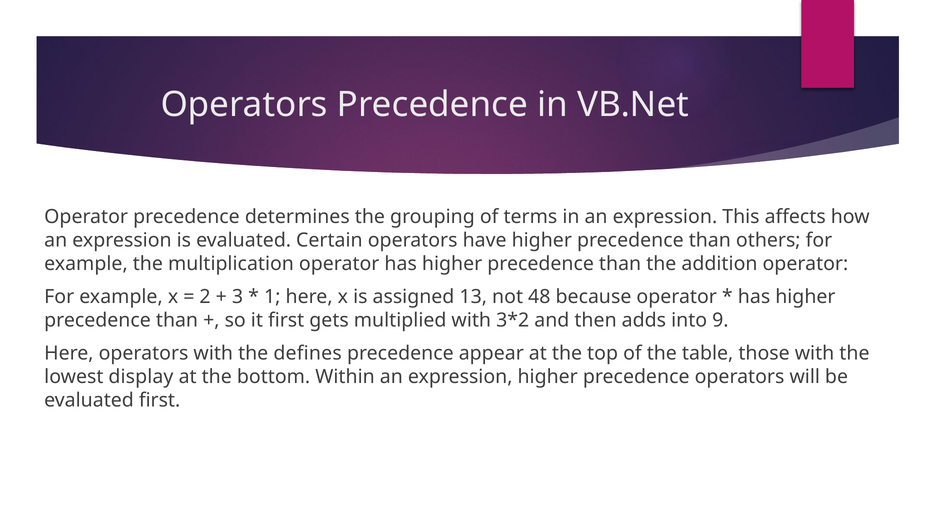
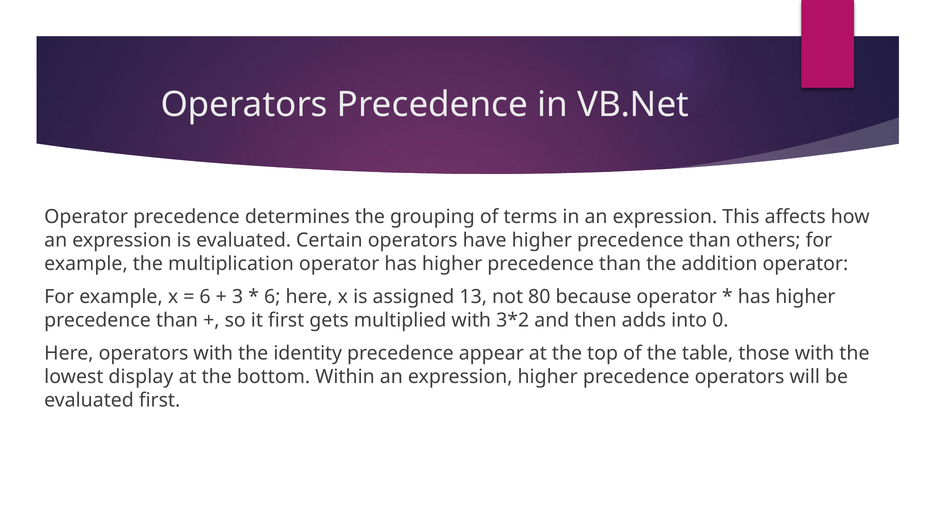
2 at (205, 297): 2 -> 6
1 at (272, 297): 1 -> 6
48: 48 -> 80
9: 9 -> 0
defines: defines -> identity
